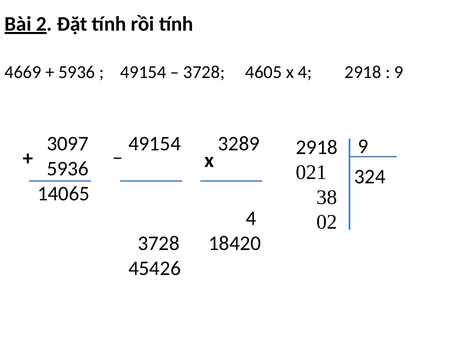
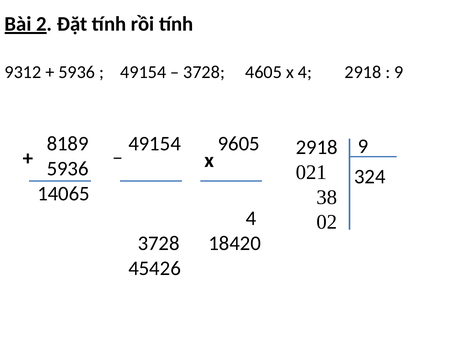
4669: 4669 -> 9312
3097: 3097 -> 8189
3289: 3289 -> 9605
